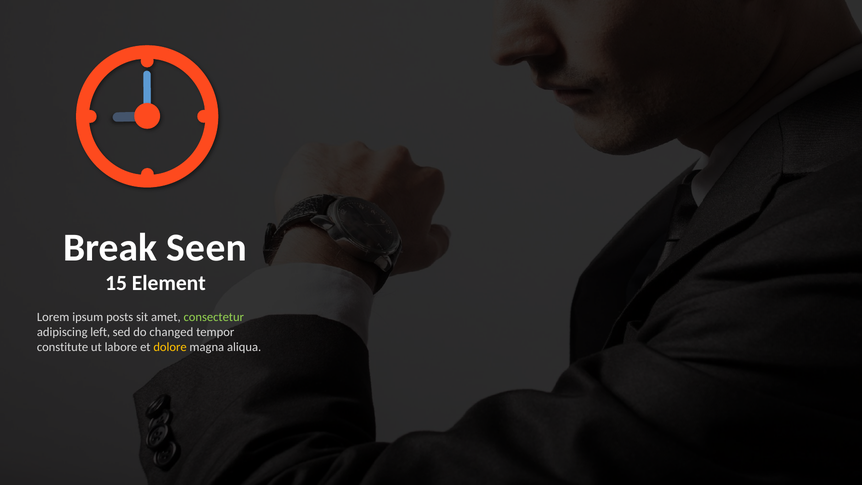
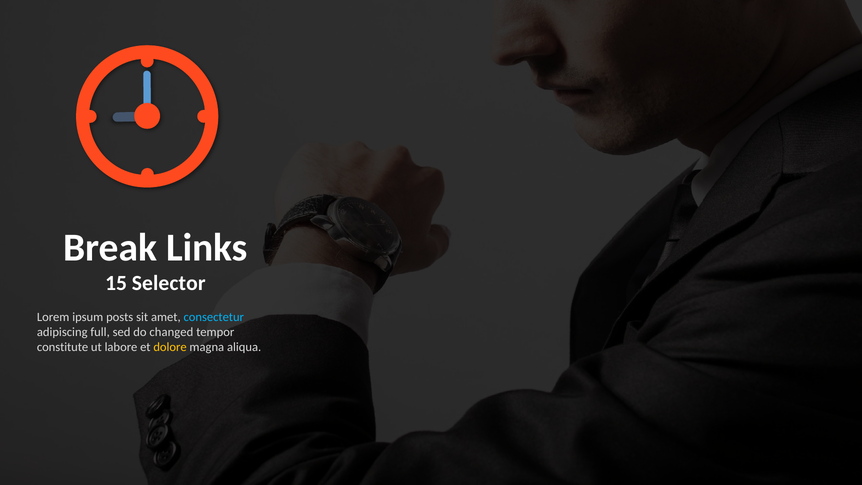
Seen: Seen -> Links
Element: Element -> Selector
consectetur colour: light green -> light blue
left: left -> full
